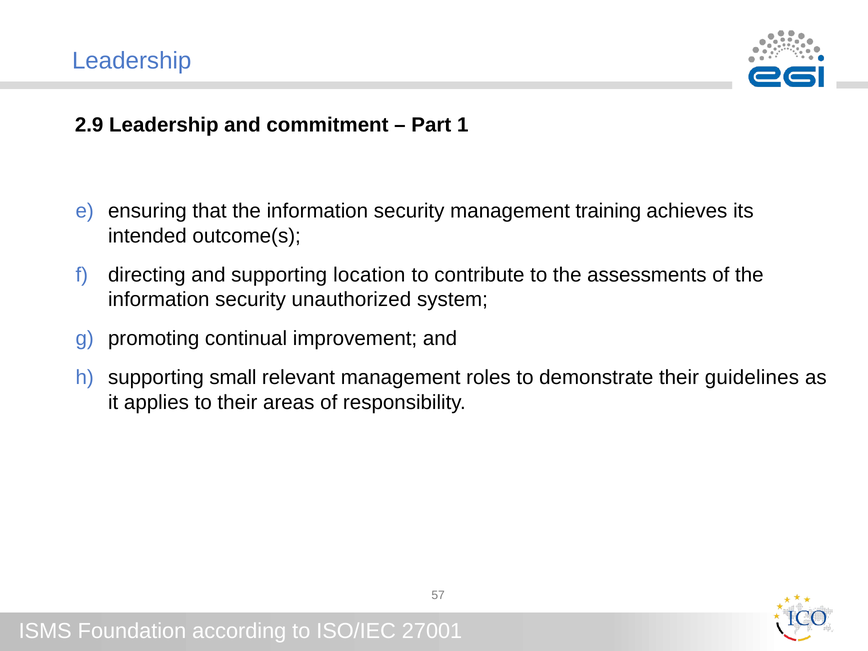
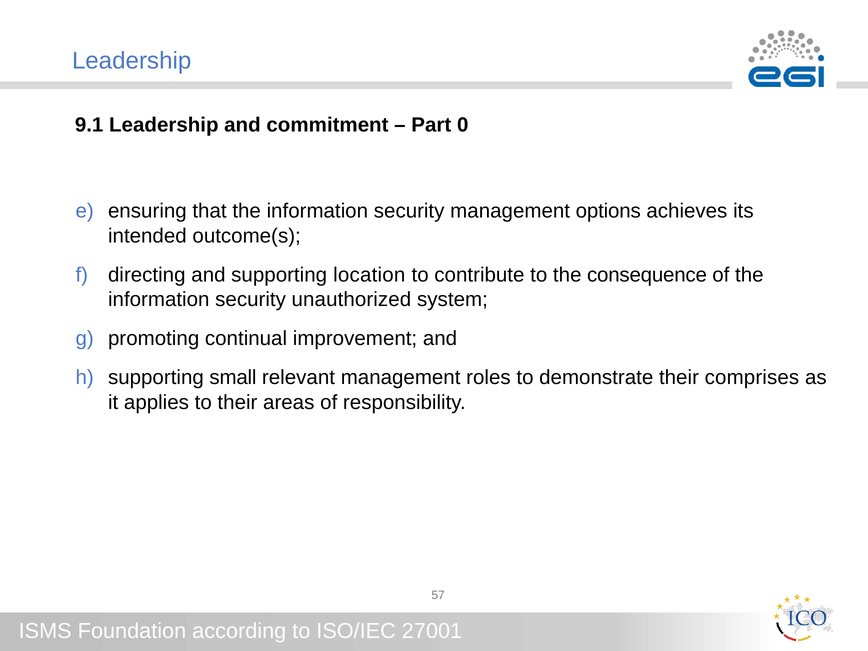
2.9: 2.9 -> 9.1
1: 1 -> 0
training: training -> options
assessments: assessments -> consequence
guidelines: guidelines -> comprises
